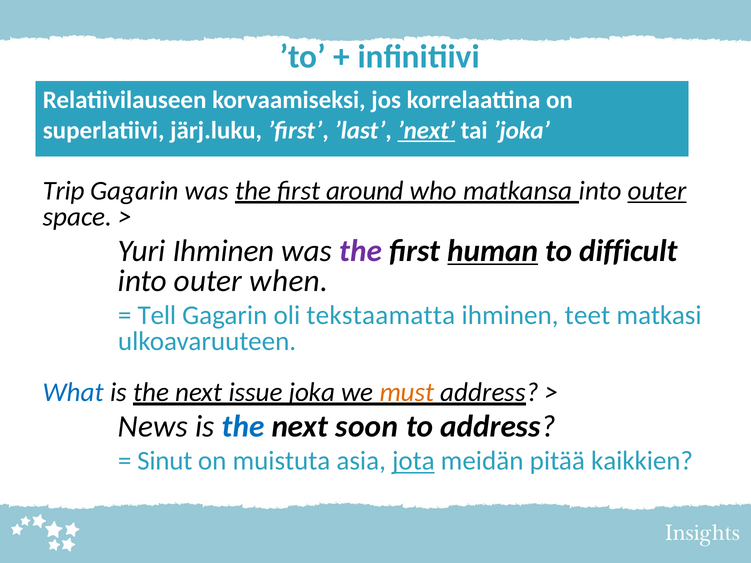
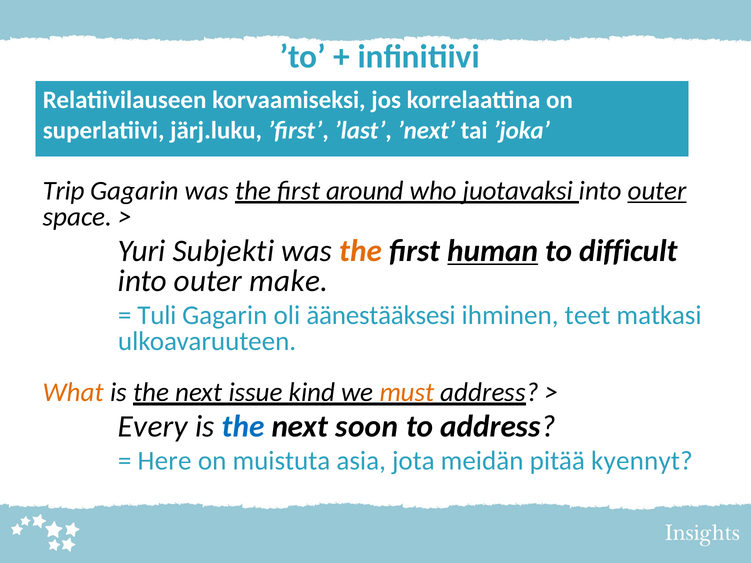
’next underline: present -> none
matkansa: matkansa -> juotavaksi
Yuri Ihminen: Ihminen -> Subjekti
the at (361, 251) colour: purple -> orange
when: when -> make
Tell: Tell -> Tuli
tekstaamatta: tekstaamatta -> äänestääksesi
What colour: blue -> orange
joka: joka -> kind
News: News -> Every
Sinut: Sinut -> Here
jota underline: present -> none
kaikkien: kaikkien -> kyennyt
